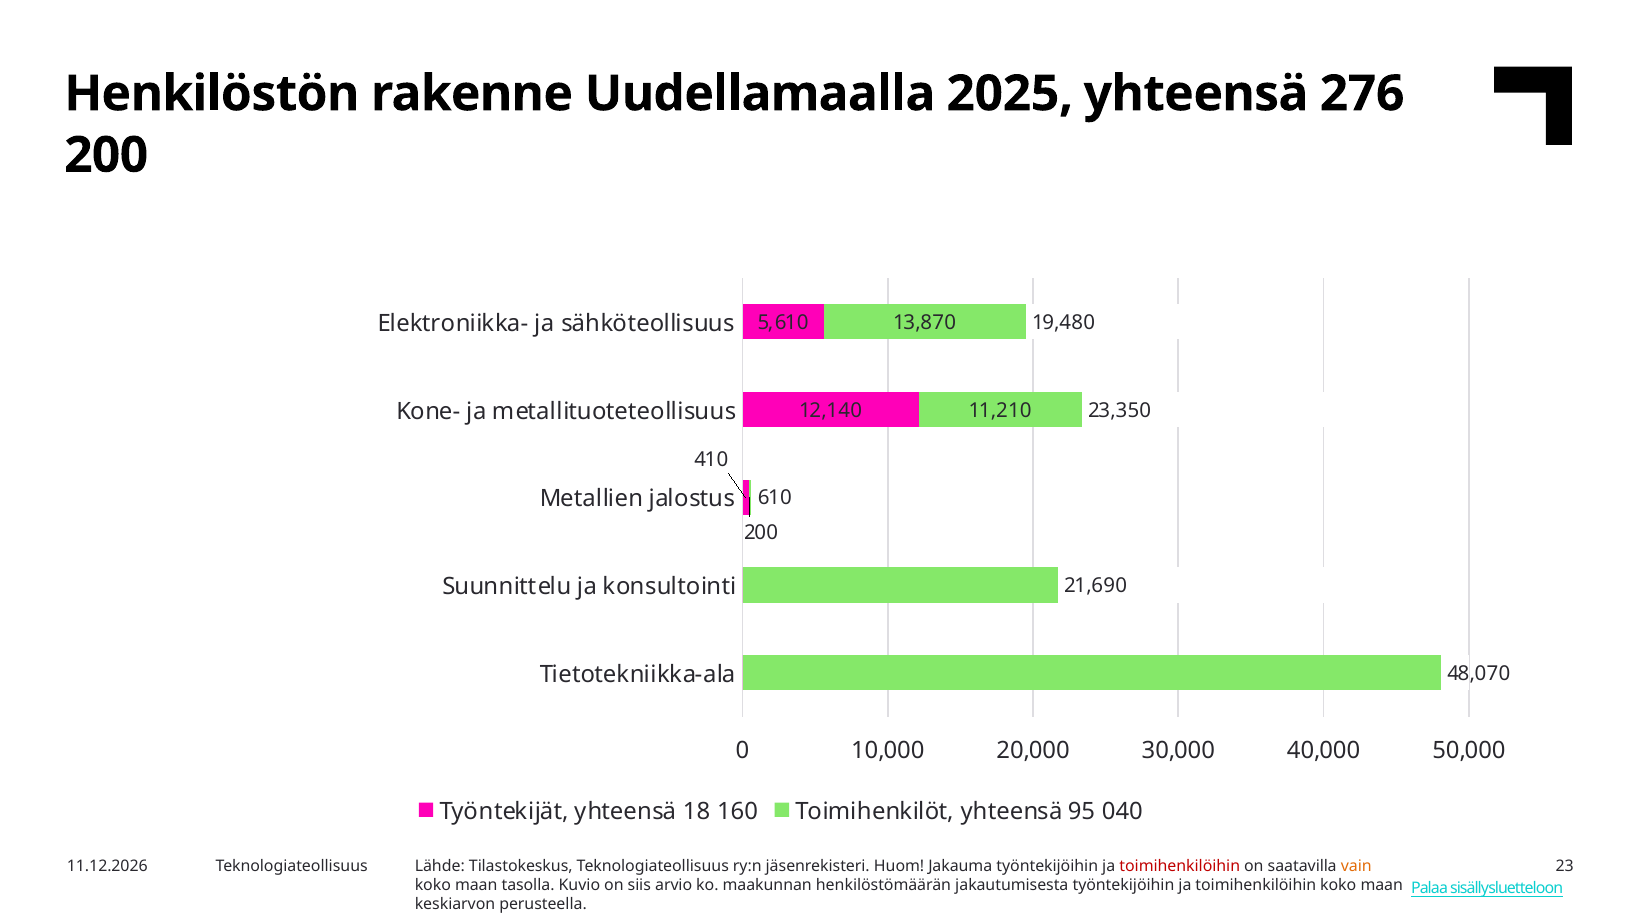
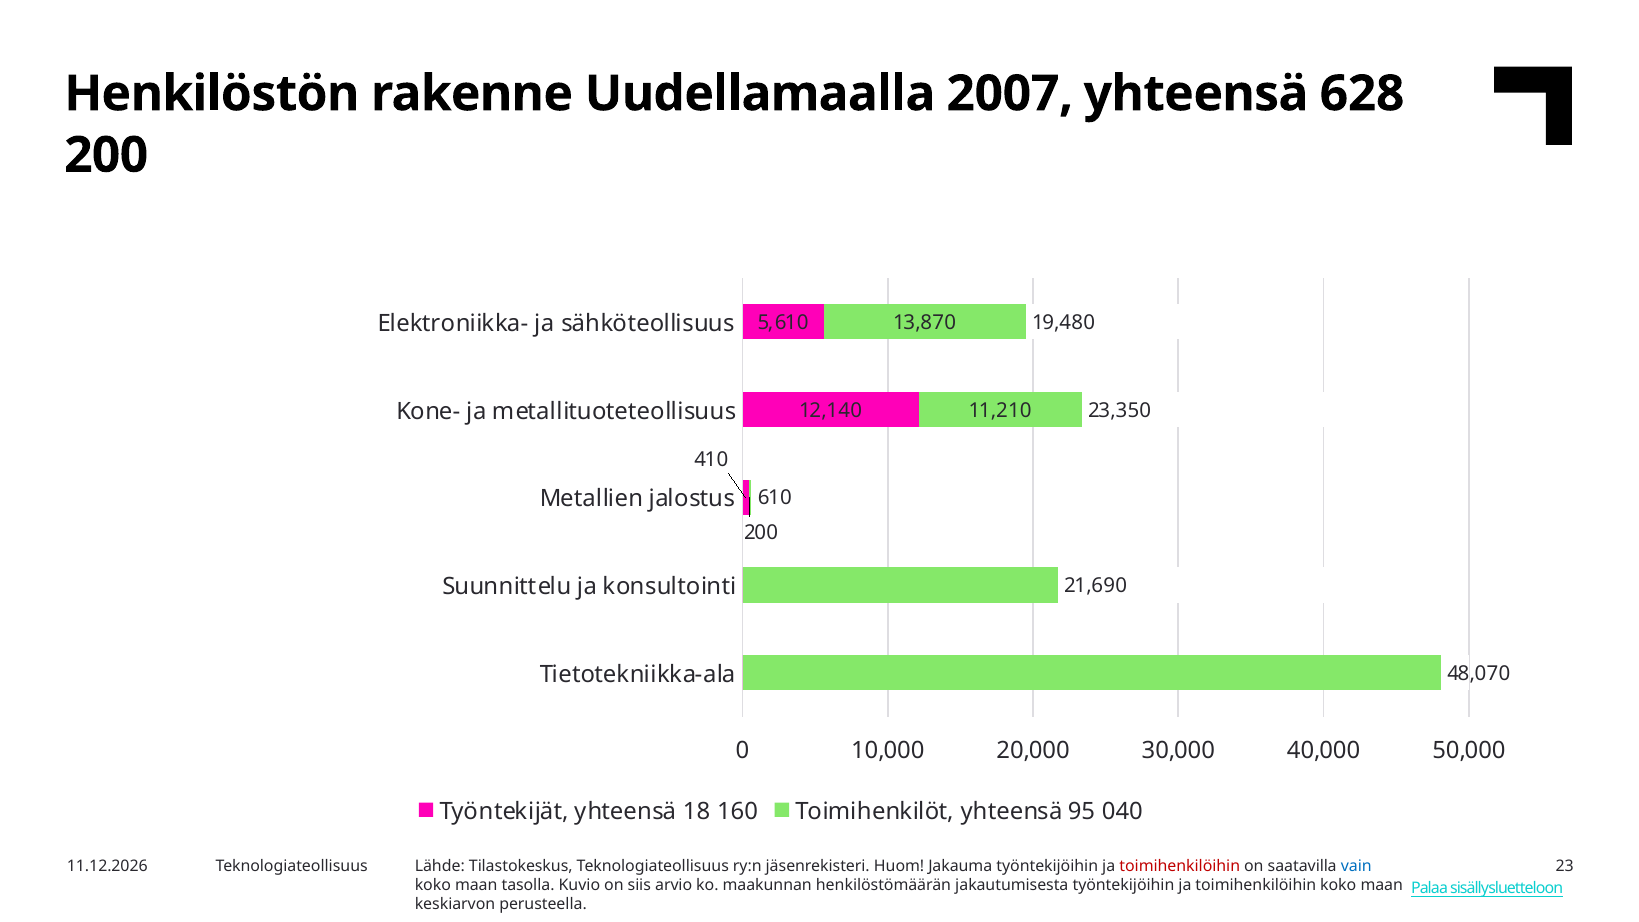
2025: 2025 -> 2007
276: 276 -> 628
vain colour: orange -> blue
